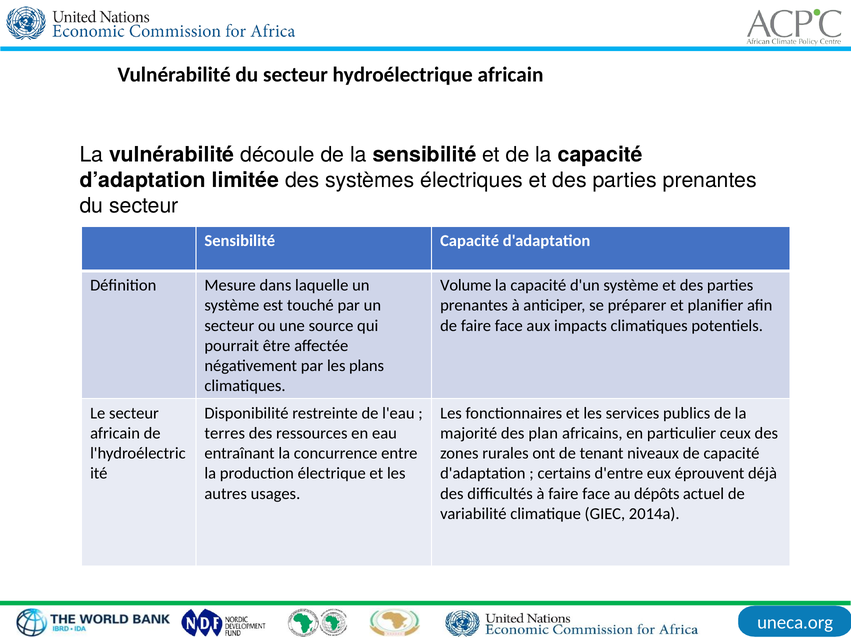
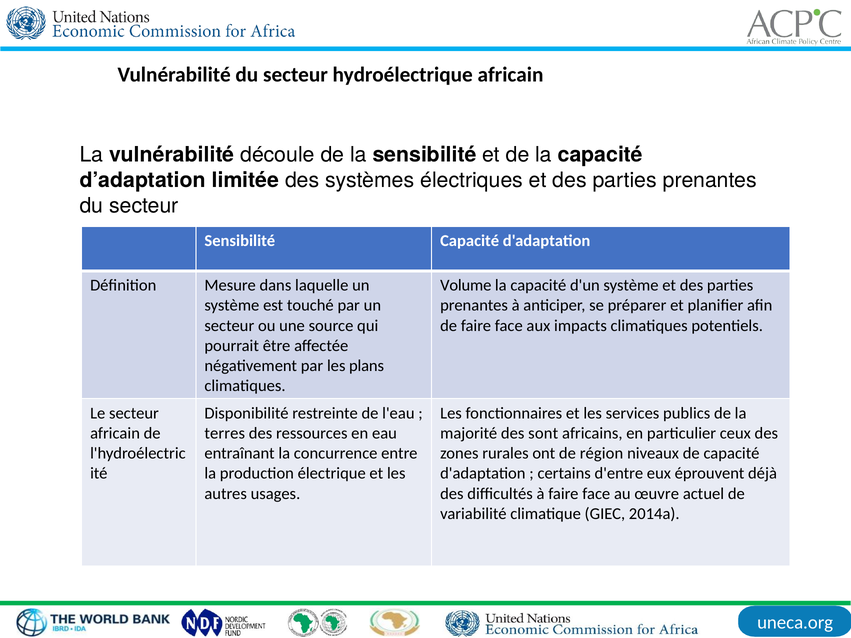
plan: plan -> sont
tenant: tenant -> région
dépôts: dépôts -> œuvre
